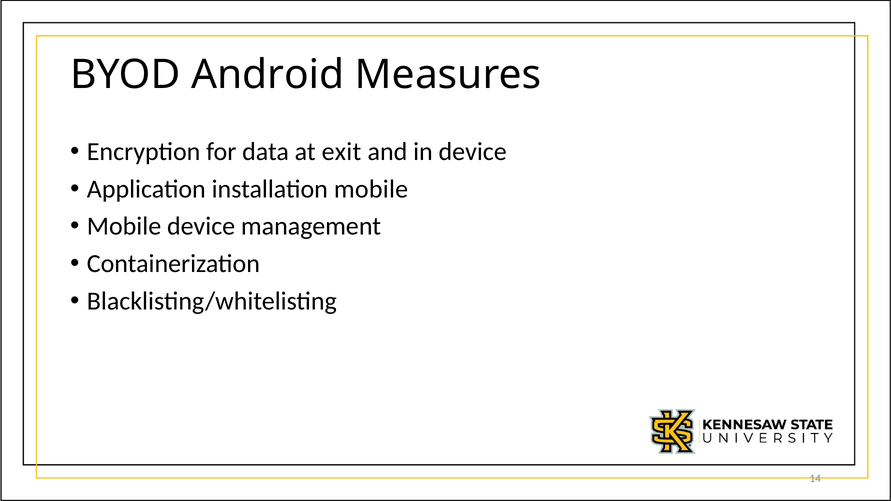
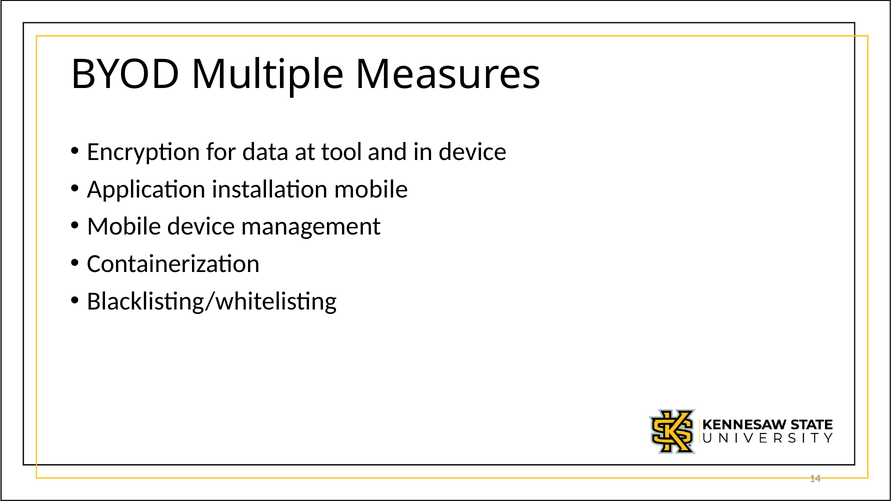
Android: Android -> Multiple
exit: exit -> tool
